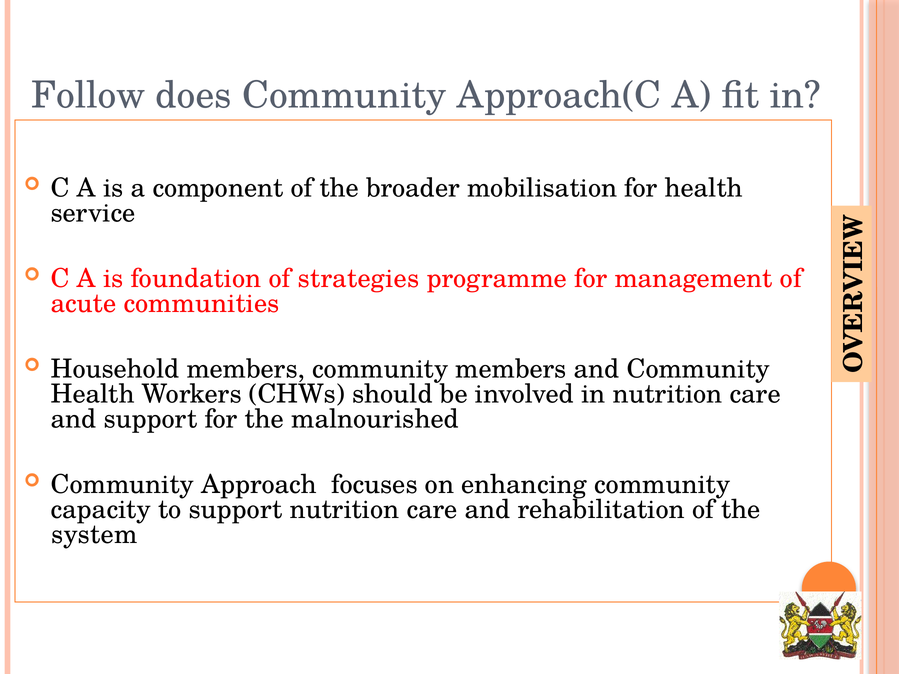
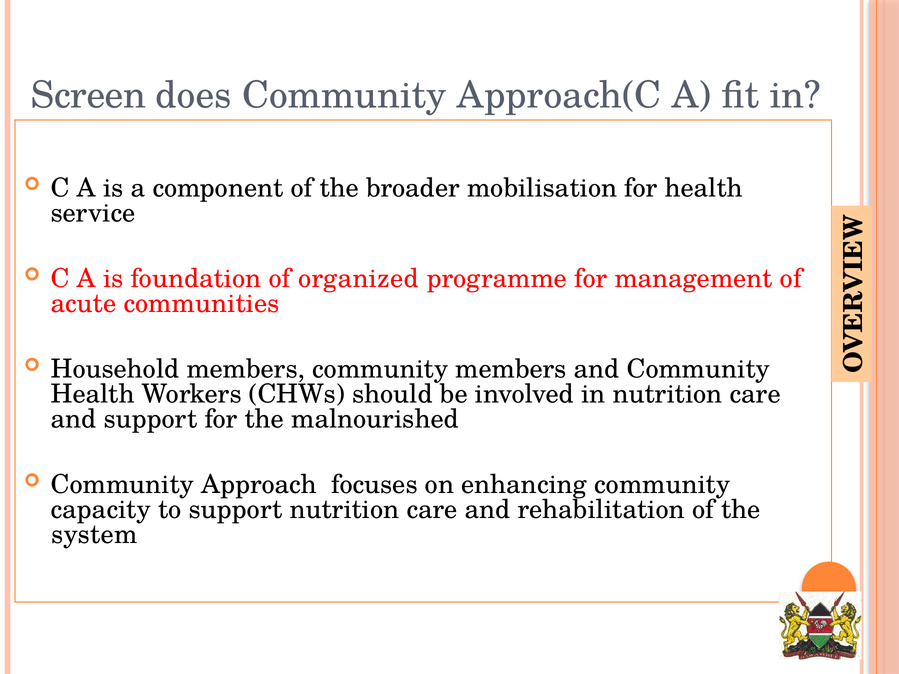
Follow: Follow -> Screen
strategies: strategies -> organized
